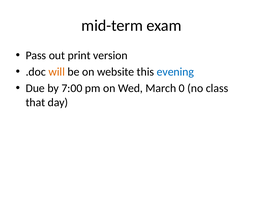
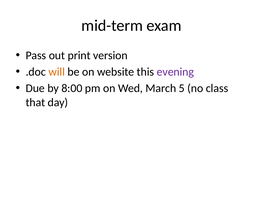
evening colour: blue -> purple
7:00: 7:00 -> 8:00
0: 0 -> 5
